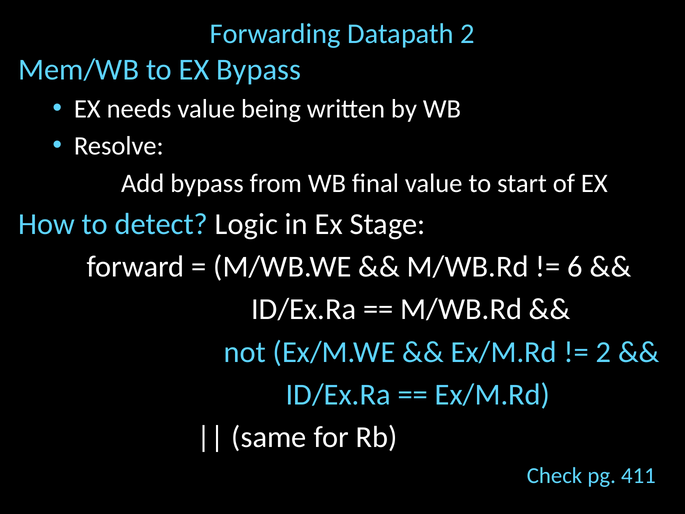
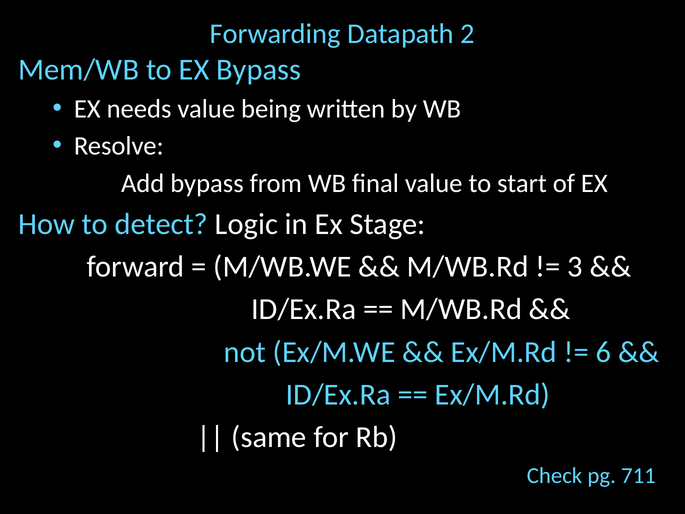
6: 6 -> 3
2 at (603, 352): 2 -> 6
411: 411 -> 711
